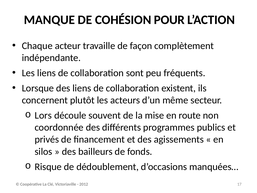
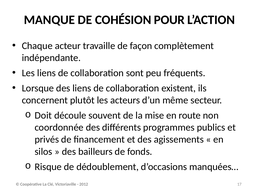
Lors: Lors -> Doit
